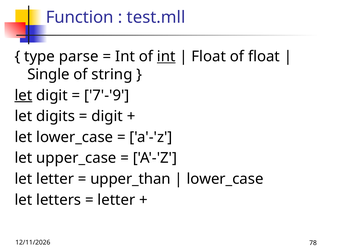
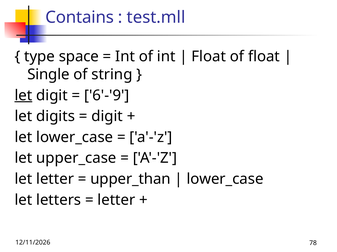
Function: Function -> Contains
parse: parse -> space
int at (166, 57) underline: present -> none
7'-'9: 7'-'9 -> 6'-'9
